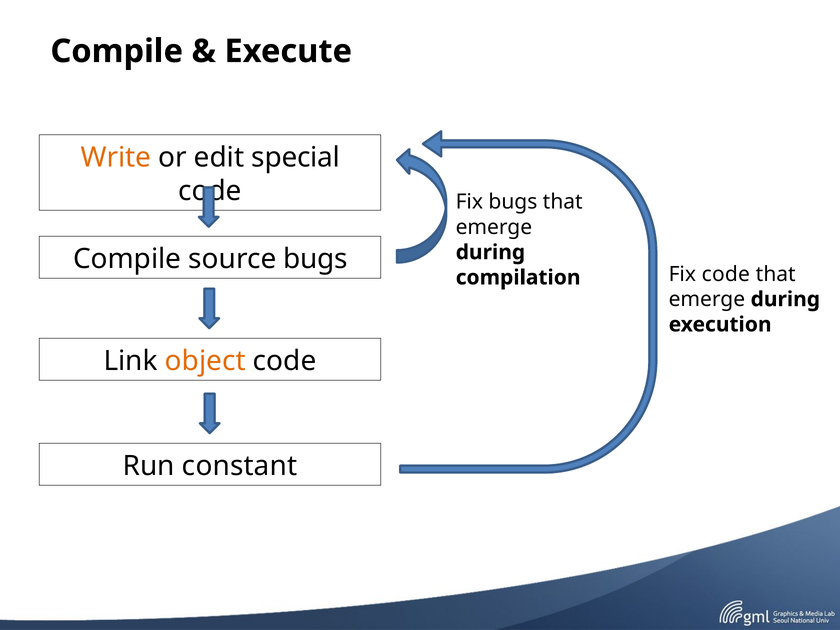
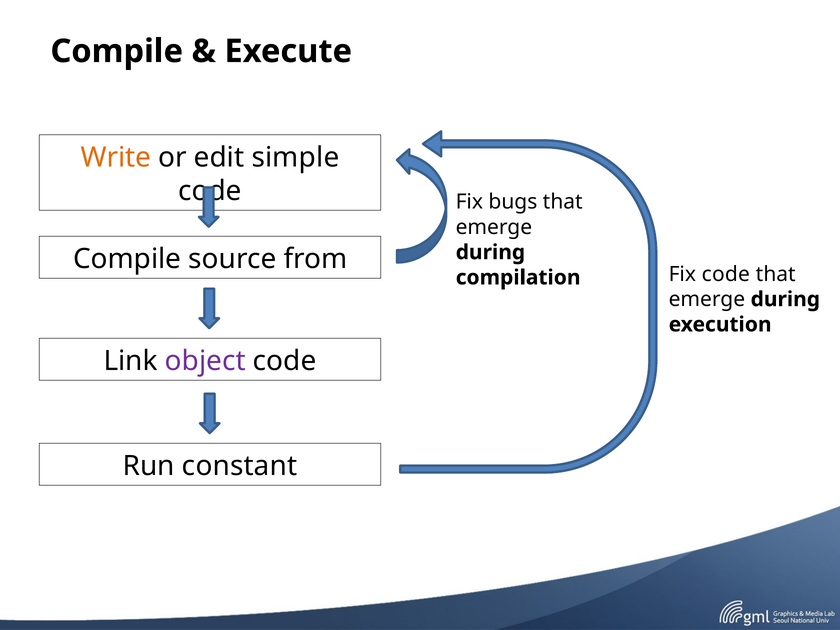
special: special -> simple
source bugs: bugs -> from
object colour: orange -> purple
